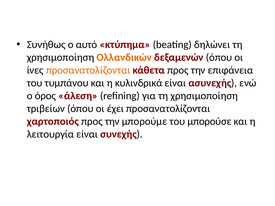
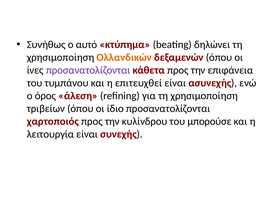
προσανατολίζονται at (88, 70) colour: orange -> purple
κυλινδρικά: κυλινδρικά -> επιτευχθεί
έχει: έχει -> ίδιο
μπορούμε: μπορούμε -> κυλίνδρου
